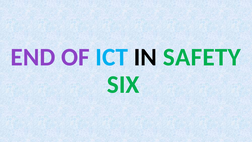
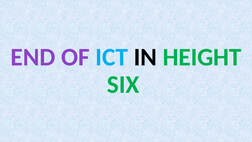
SAFETY: SAFETY -> HEIGHT
